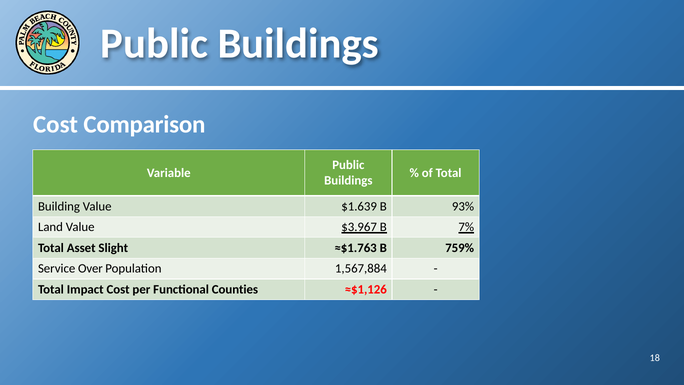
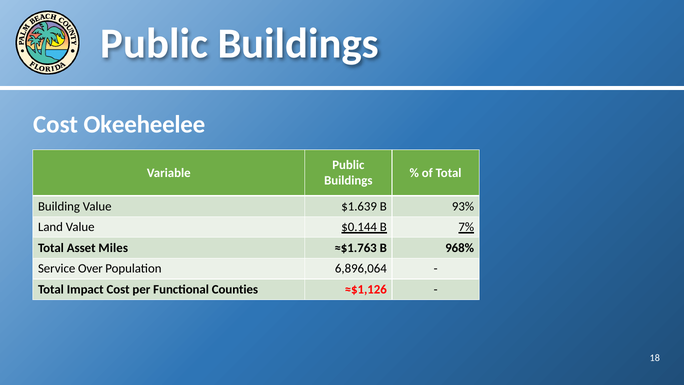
Comparison: Comparison -> Okeeheelee
$3.967: $3.967 -> $0.144
Slight: Slight -> Miles
759%: 759% -> 968%
1,567,884: 1,567,884 -> 6,896,064
